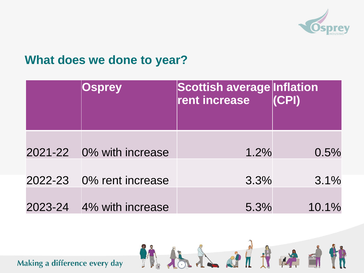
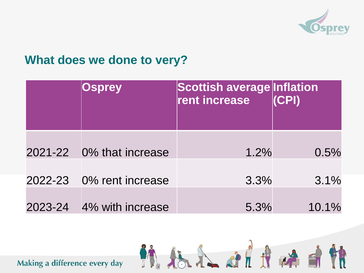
year: year -> very
0% with: with -> that
